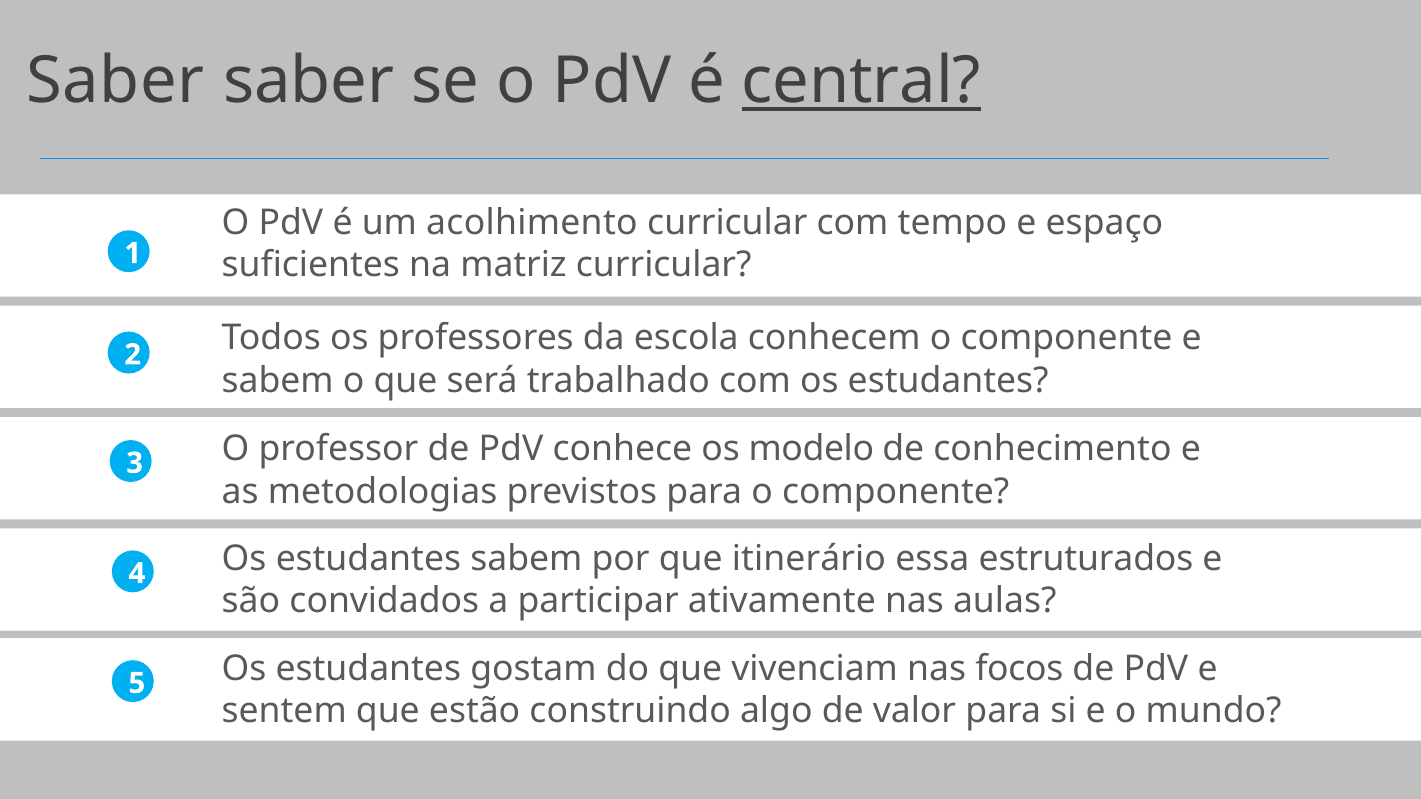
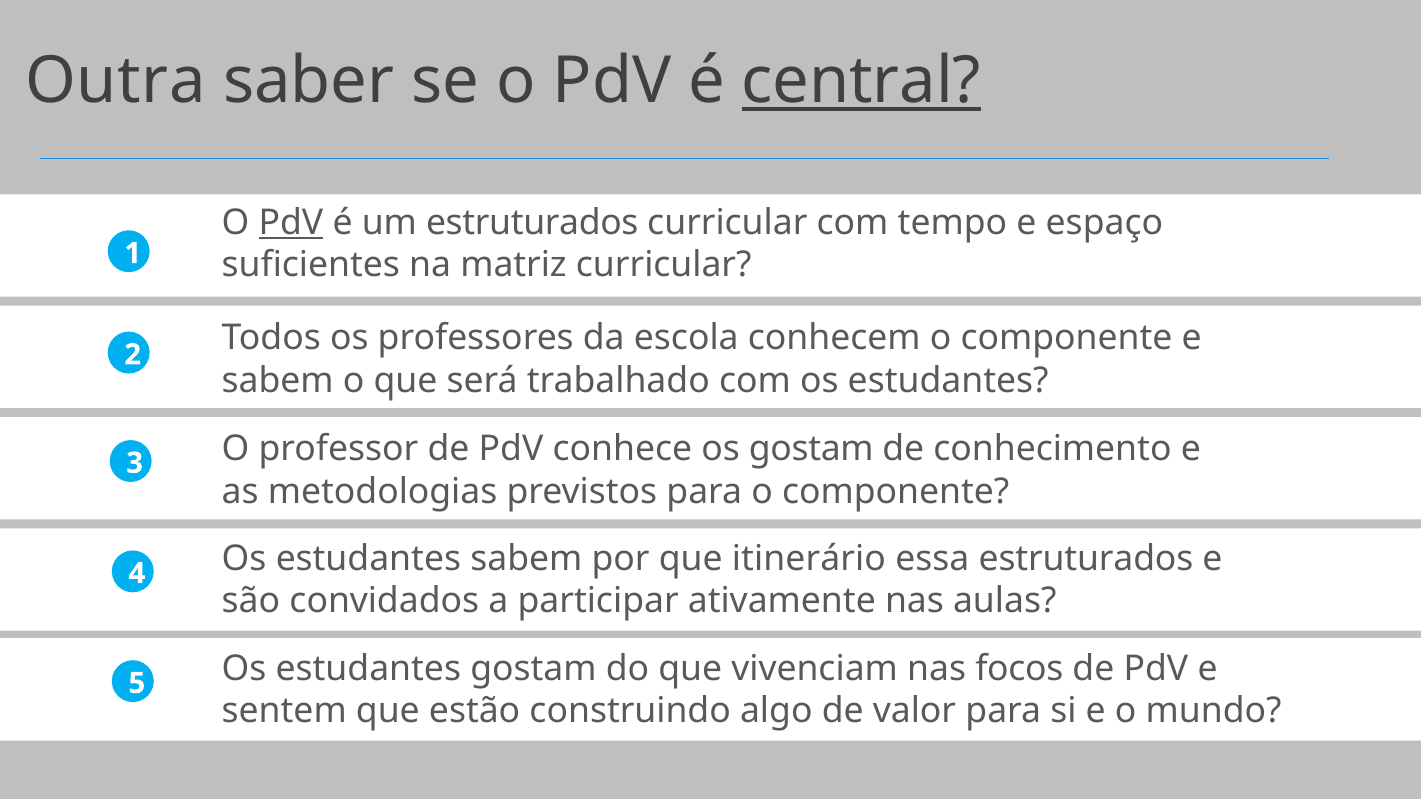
Saber at (116, 81): Saber -> Outra
PdV at (291, 223) underline: none -> present
um acolhimento: acolhimento -> estruturados
os modelo: modelo -> gostam
